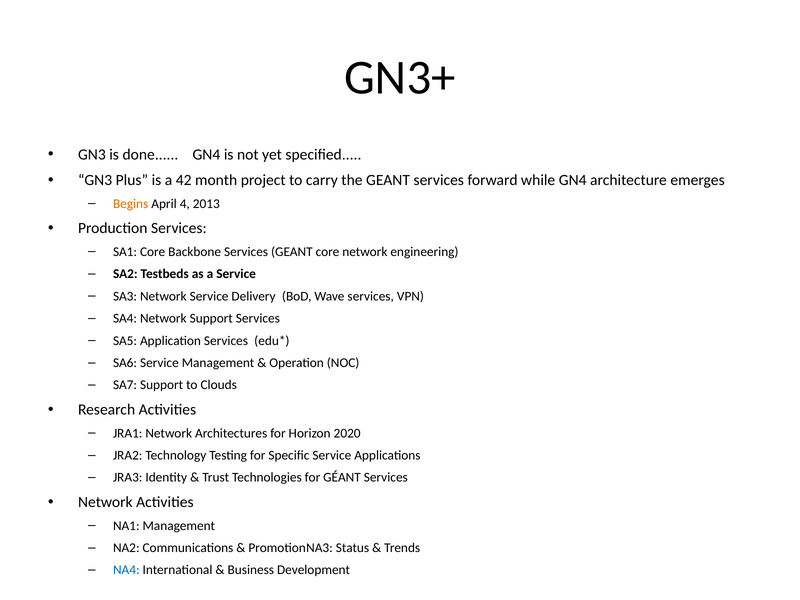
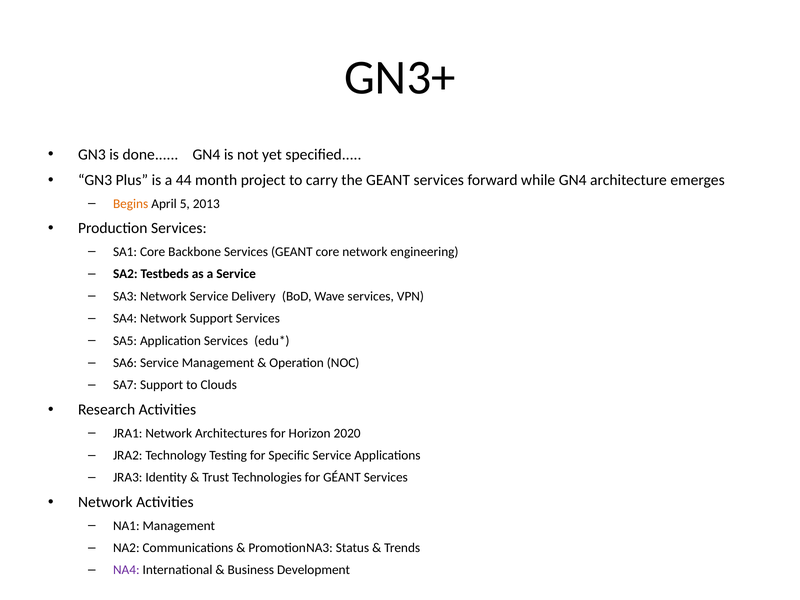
42: 42 -> 44
4: 4 -> 5
NA4 colour: blue -> purple
